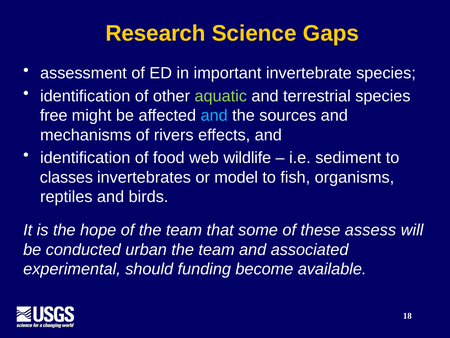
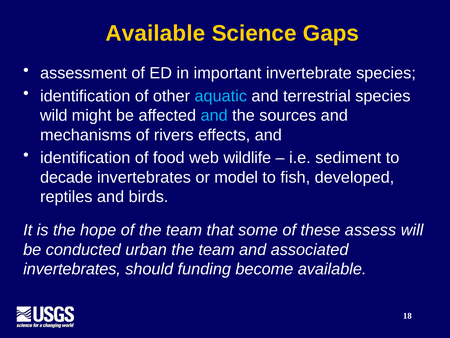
Research at (156, 33): Research -> Available
aquatic colour: light green -> light blue
free: free -> wild
classes: classes -> decade
organisms: organisms -> developed
experimental at (72, 269): experimental -> invertebrates
